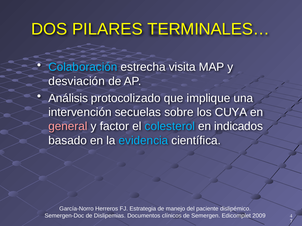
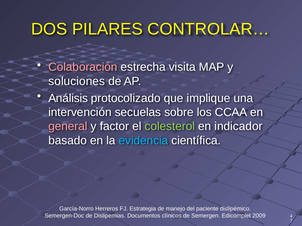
TERMINALES…: TERMINALES… -> CONTROLAR…
Colaboración colour: light blue -> pink
desviación: desviación -> soluciones
CUYA: CUYA -> CCAA
colesterol colour: light blue -> light green
indicados: indicados -> indicador
